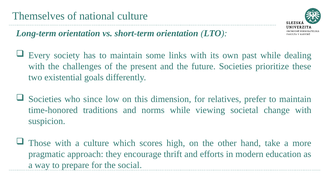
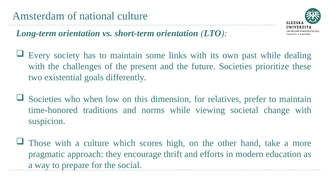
Themselves: Themselves -> Amsterdam
since: since -> when
